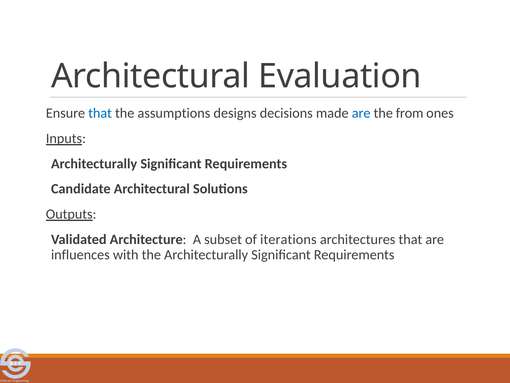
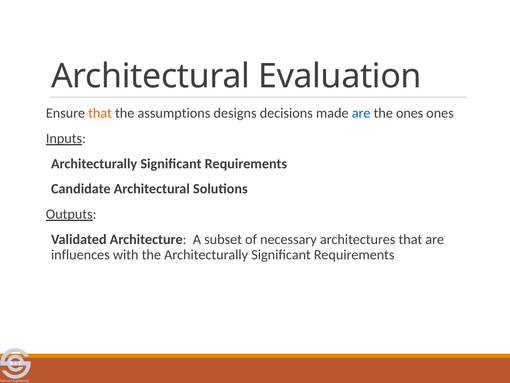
that at (100, 113) colour: blue -> orange
the from: from -> ones
iterations: iterations -> necessary
